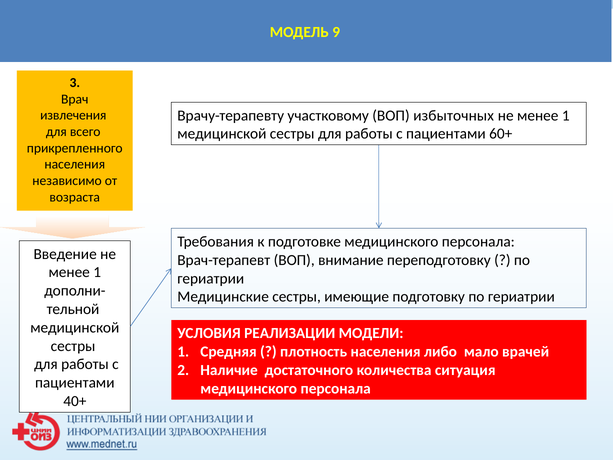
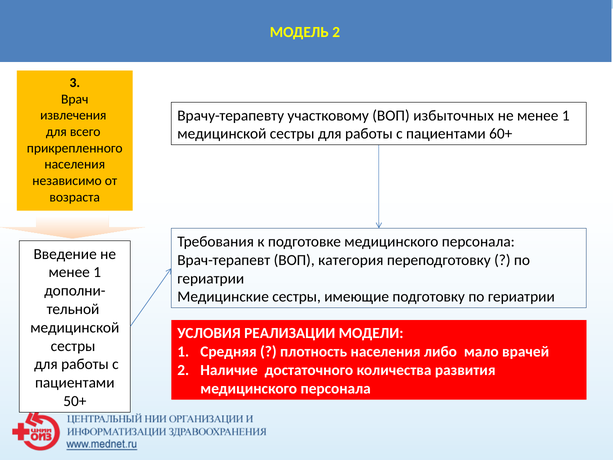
МОДЕЛЬ 9: 9 -> 2
внимание: внимание -> категория
ситуация: ситуация -> развития
40+: 40+ -> 50+
